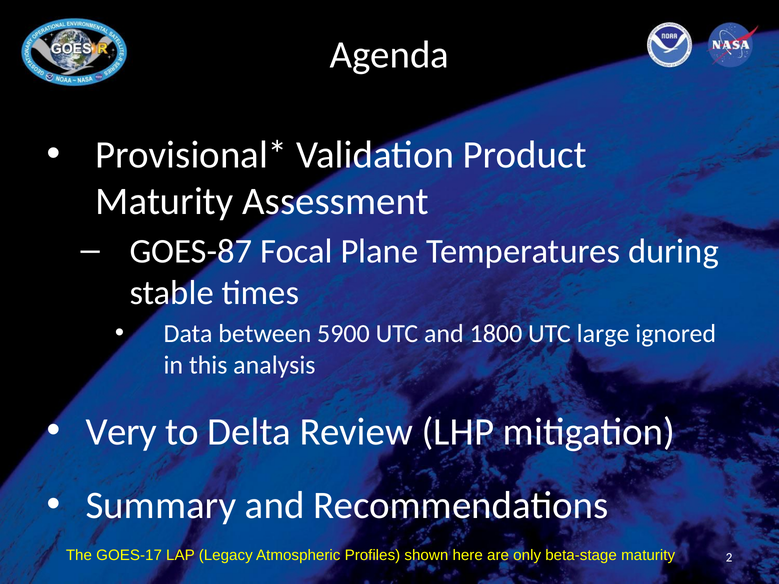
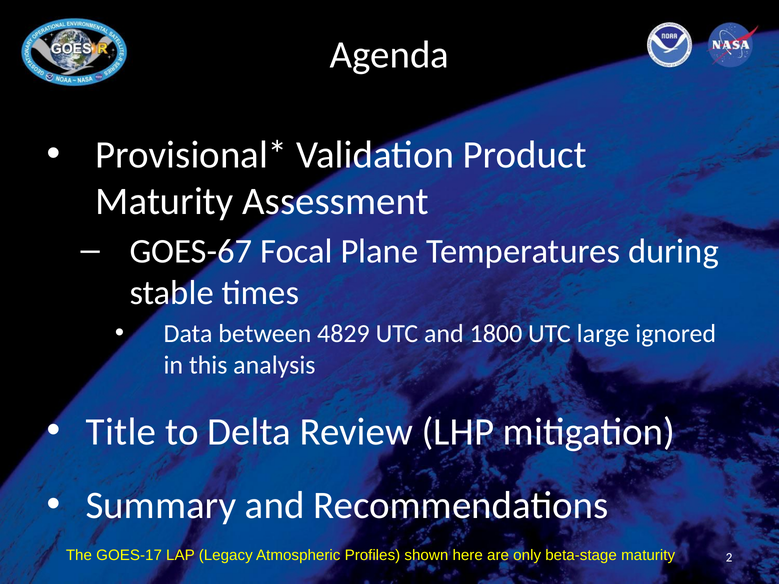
GOES-87: GOES-87 -> GOES-67
5900: 5900 -> 4829
Very: Very -> Title
